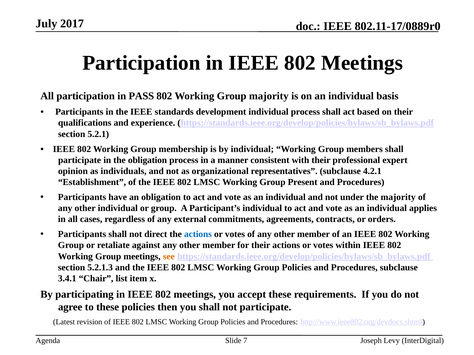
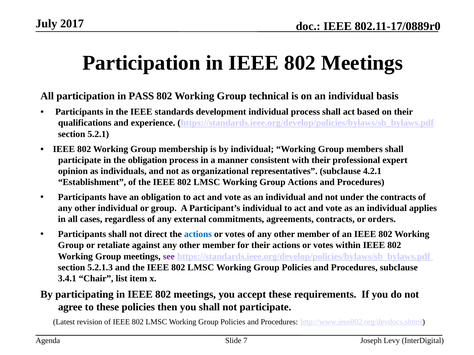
Group majority: majority -> technical
Group Present: Present -> Actions
the majority: majority -> contracts
see colour: orange -> purple
